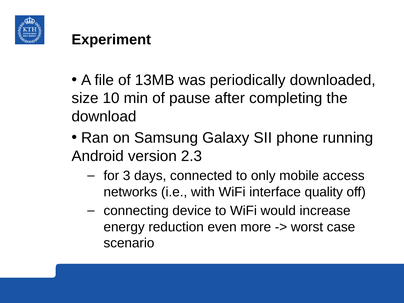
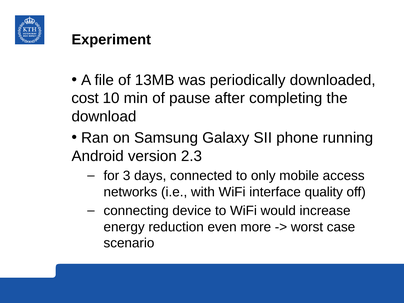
size: size -> cost
